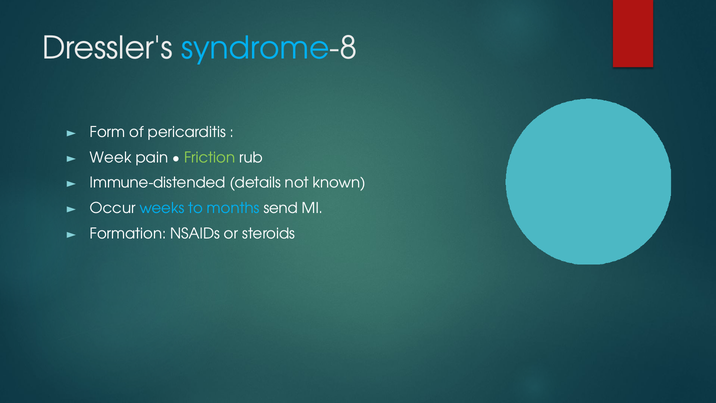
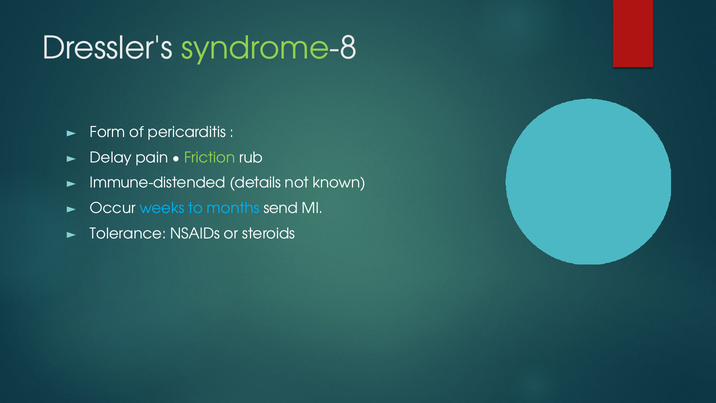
syndrome colour: light blue -> light green
Week: Week -> Delay
Formation: Formation -> Tolerance
